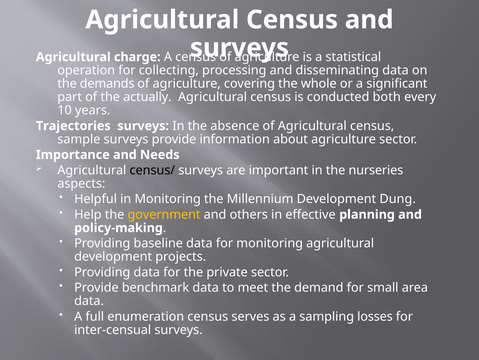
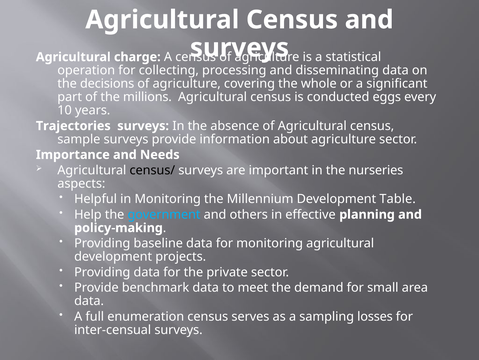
demands: demands -> decisions
actually: actually -> millions
both: both -> eggs
Dung: Dung -> Table
government colour: yellow -> light blue
